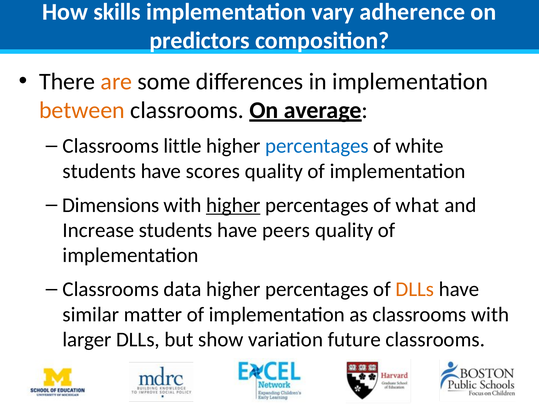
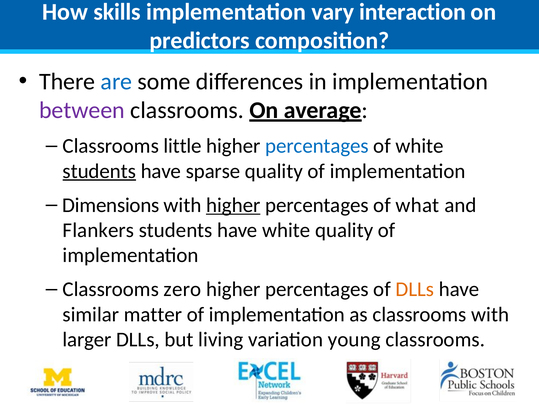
adherence: adherence -> interaction
are colour: orange -> blue
between colour: orange -> purple
students at (99, 171) underline: none -> present
scores: scores -> sparse
Increase: Increase -> Flankers
have peers: peers -> white
data: data -> zero
show: show -> living
future: future -> young
